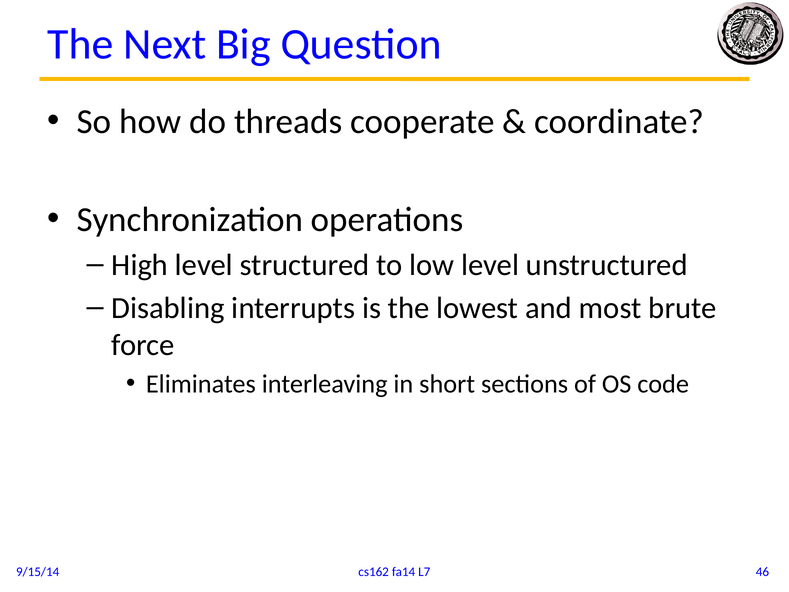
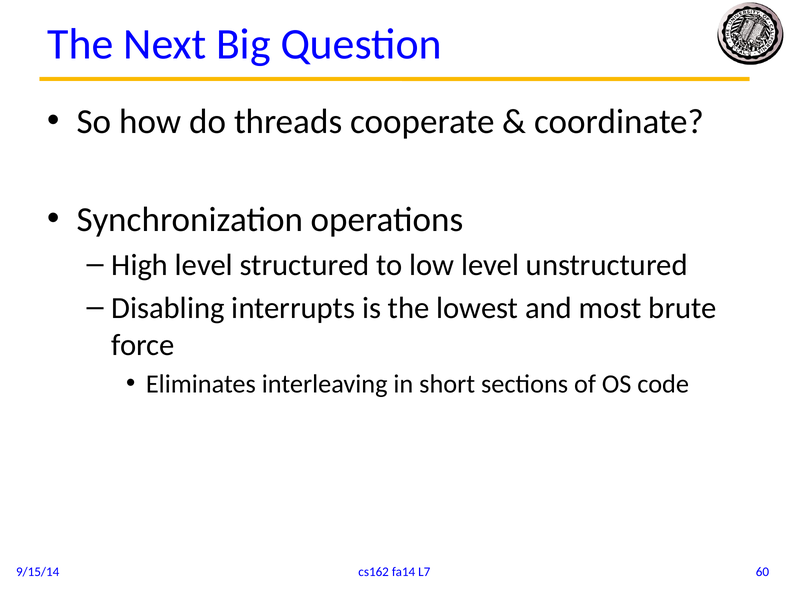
46: 46 -> 60
